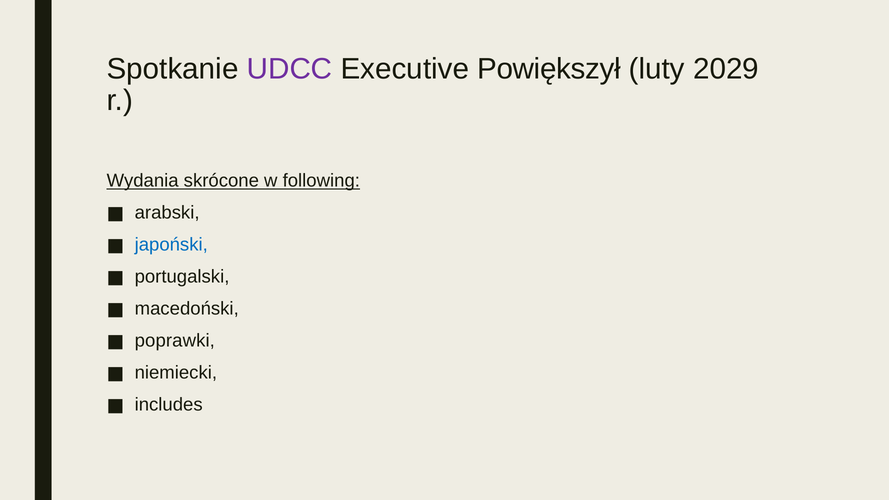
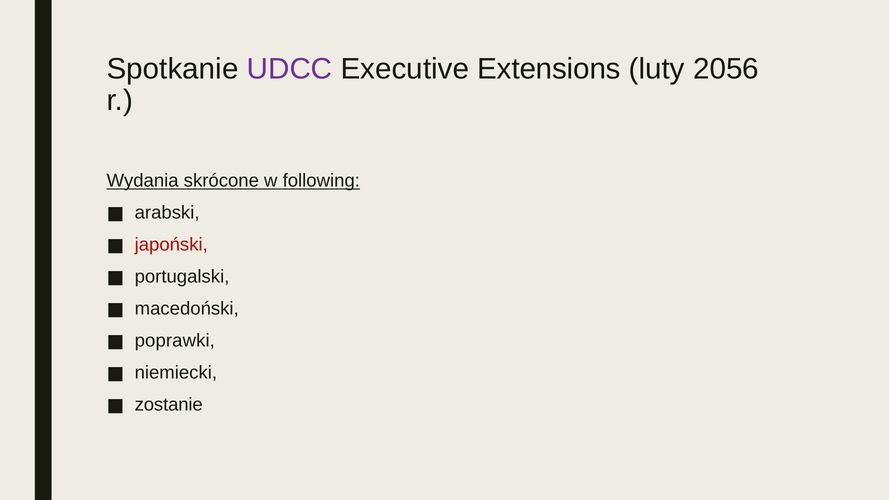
Powiększył: Powiększył -> Extensions
2029: 2029 -> 2056
japoński colour: blue -> red
includes: includes -> zostanie
